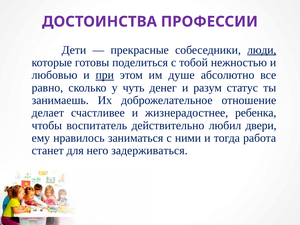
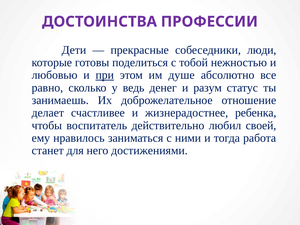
люди underline: present -> none
чуть: чуть -> ведь
двери: двери -> своей
задерживаться: задерживаться -> достижениями
